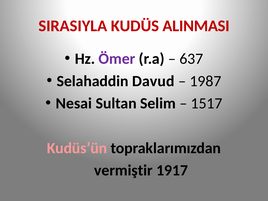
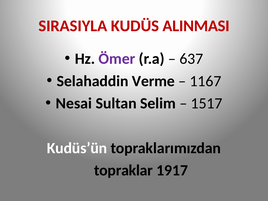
Davud: Davud -> Verme
1987: 1987 -> 1167
Kudüs’ün colour: pink -> white
vermiştir: vermiştir -> topraklar
